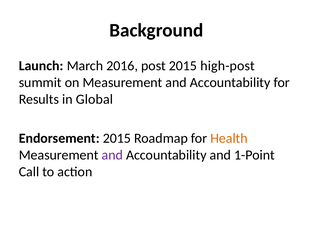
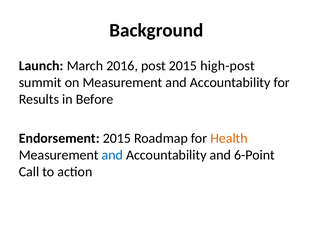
Global: Global -> Before
and at (112, 155) colour: purple -> blue
1-Point: 1-Point -> 6-Point
